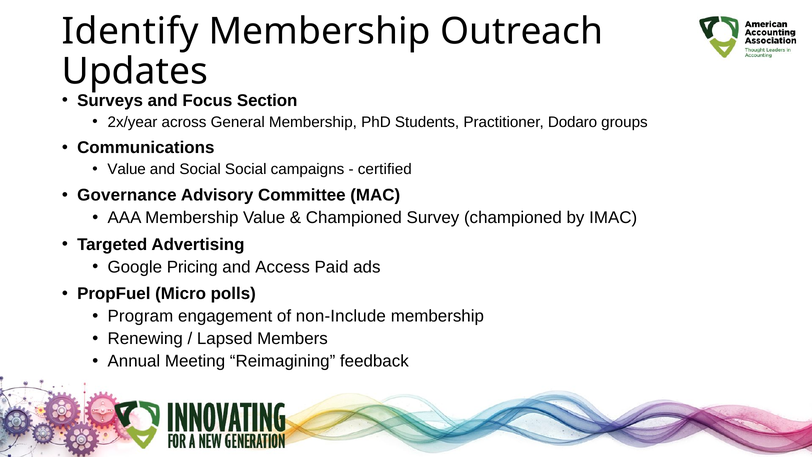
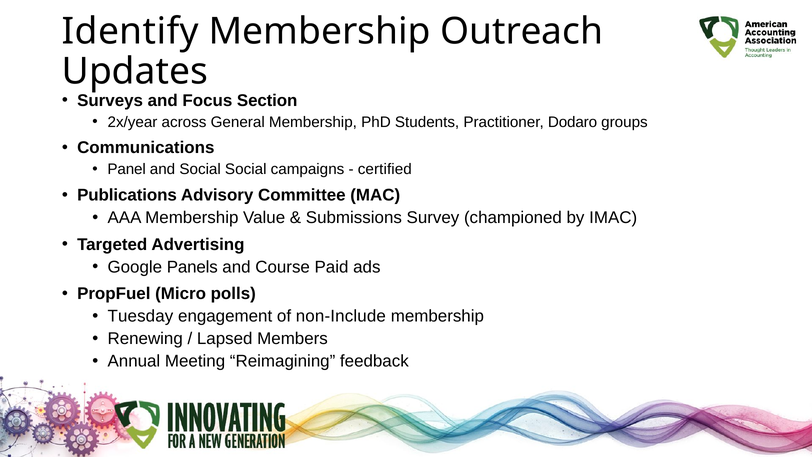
Value at (127, 169): Value -> Panel
Governance: Governance -> Publications
Championed at (354, 218): Championed -> Submissions
Pricing: Pricing -> Panels
Access: Access -> Course
Program: Program -> Tuesday
